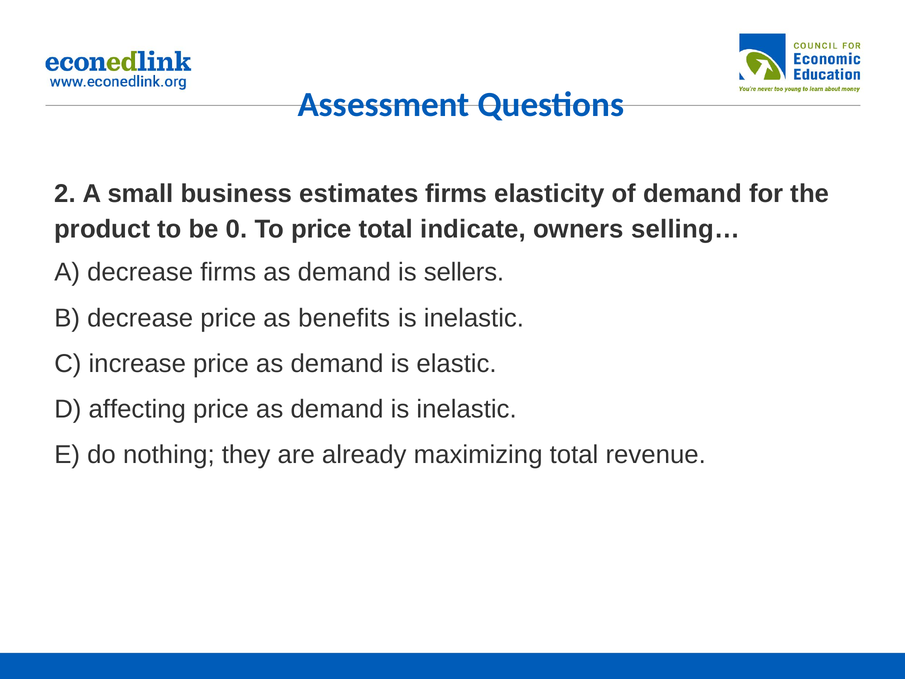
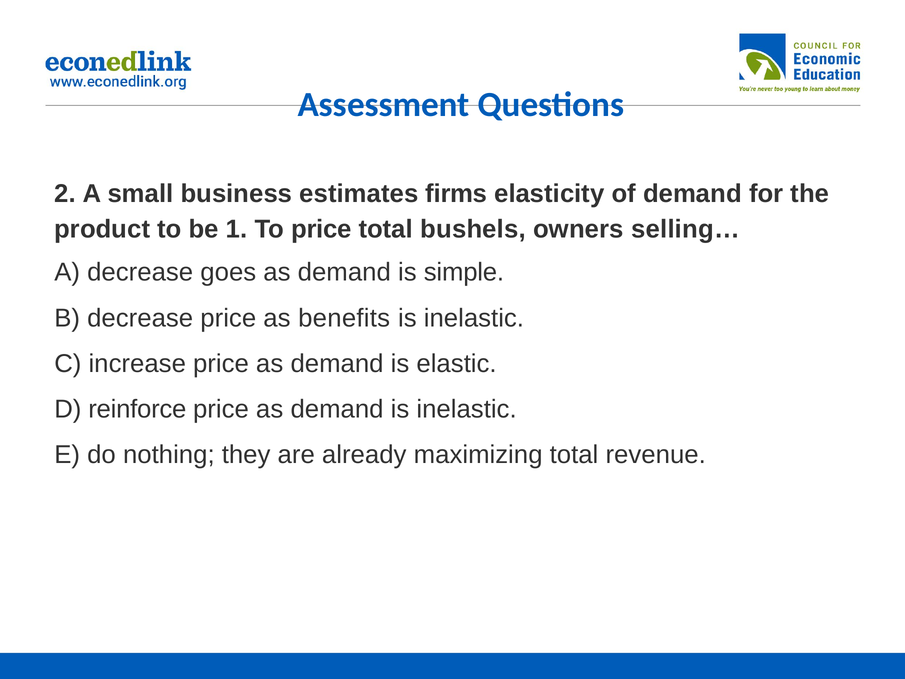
0: 0 -> 1
indicate: indicate -> bushels
decrease firms: firms -> goes
sellers: sellers -> simple
affecting: affecting -> reinforce
